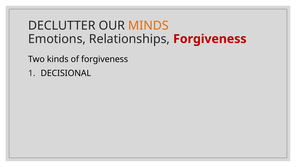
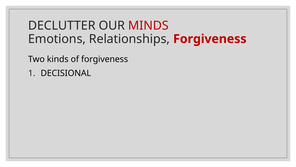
MINDS colour: orange -> red
